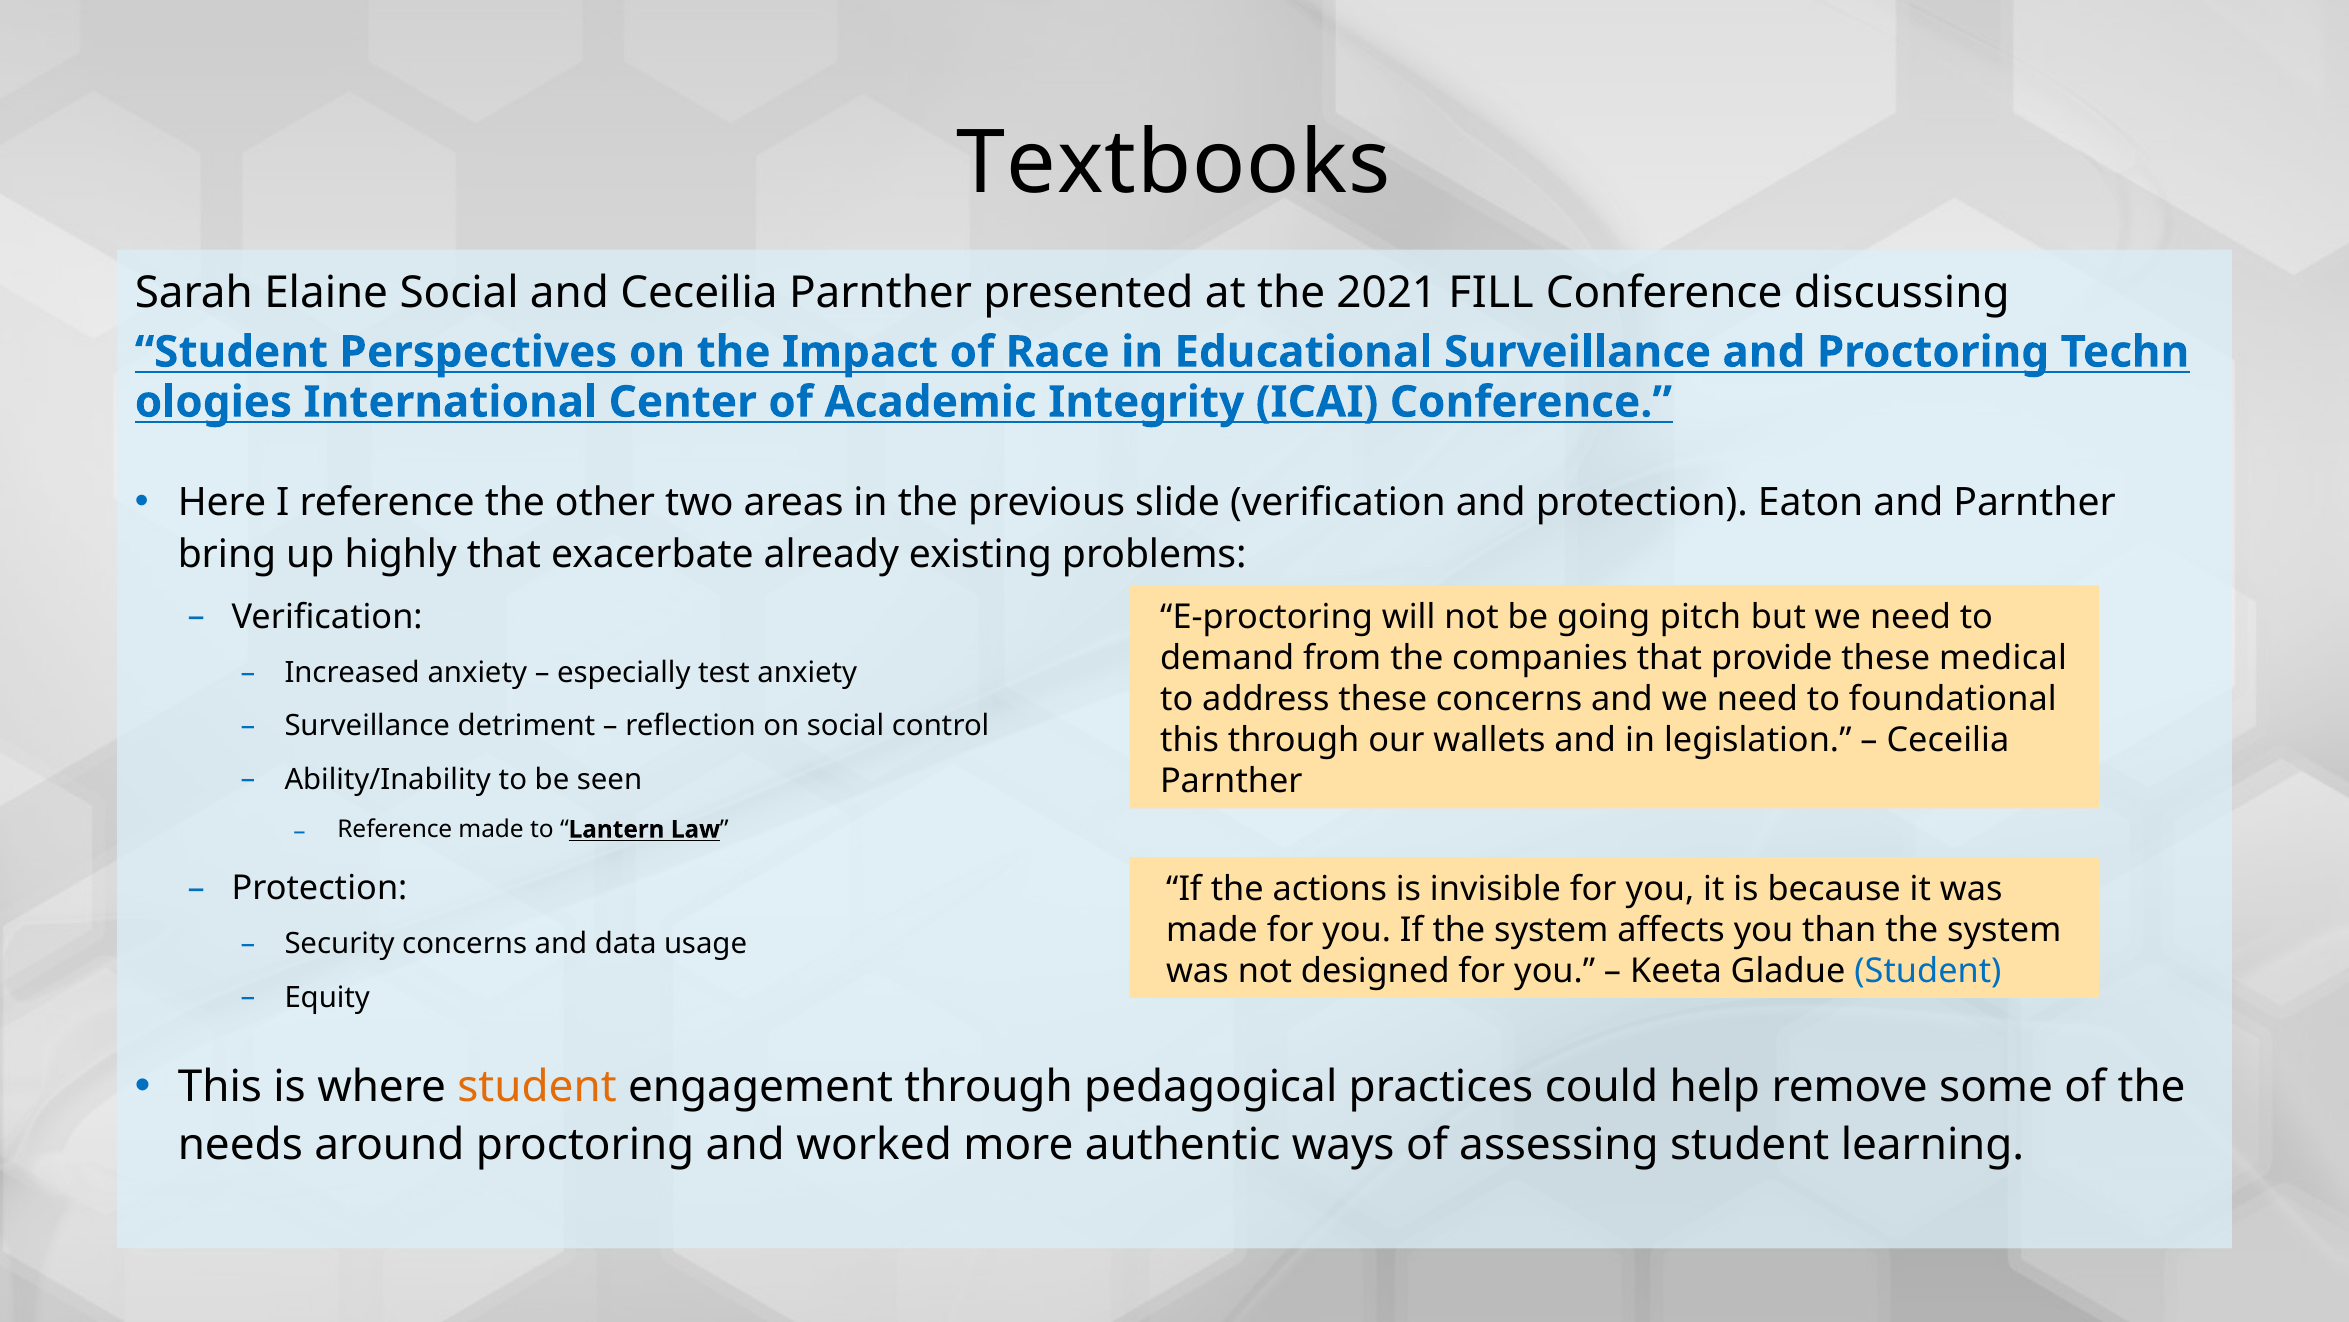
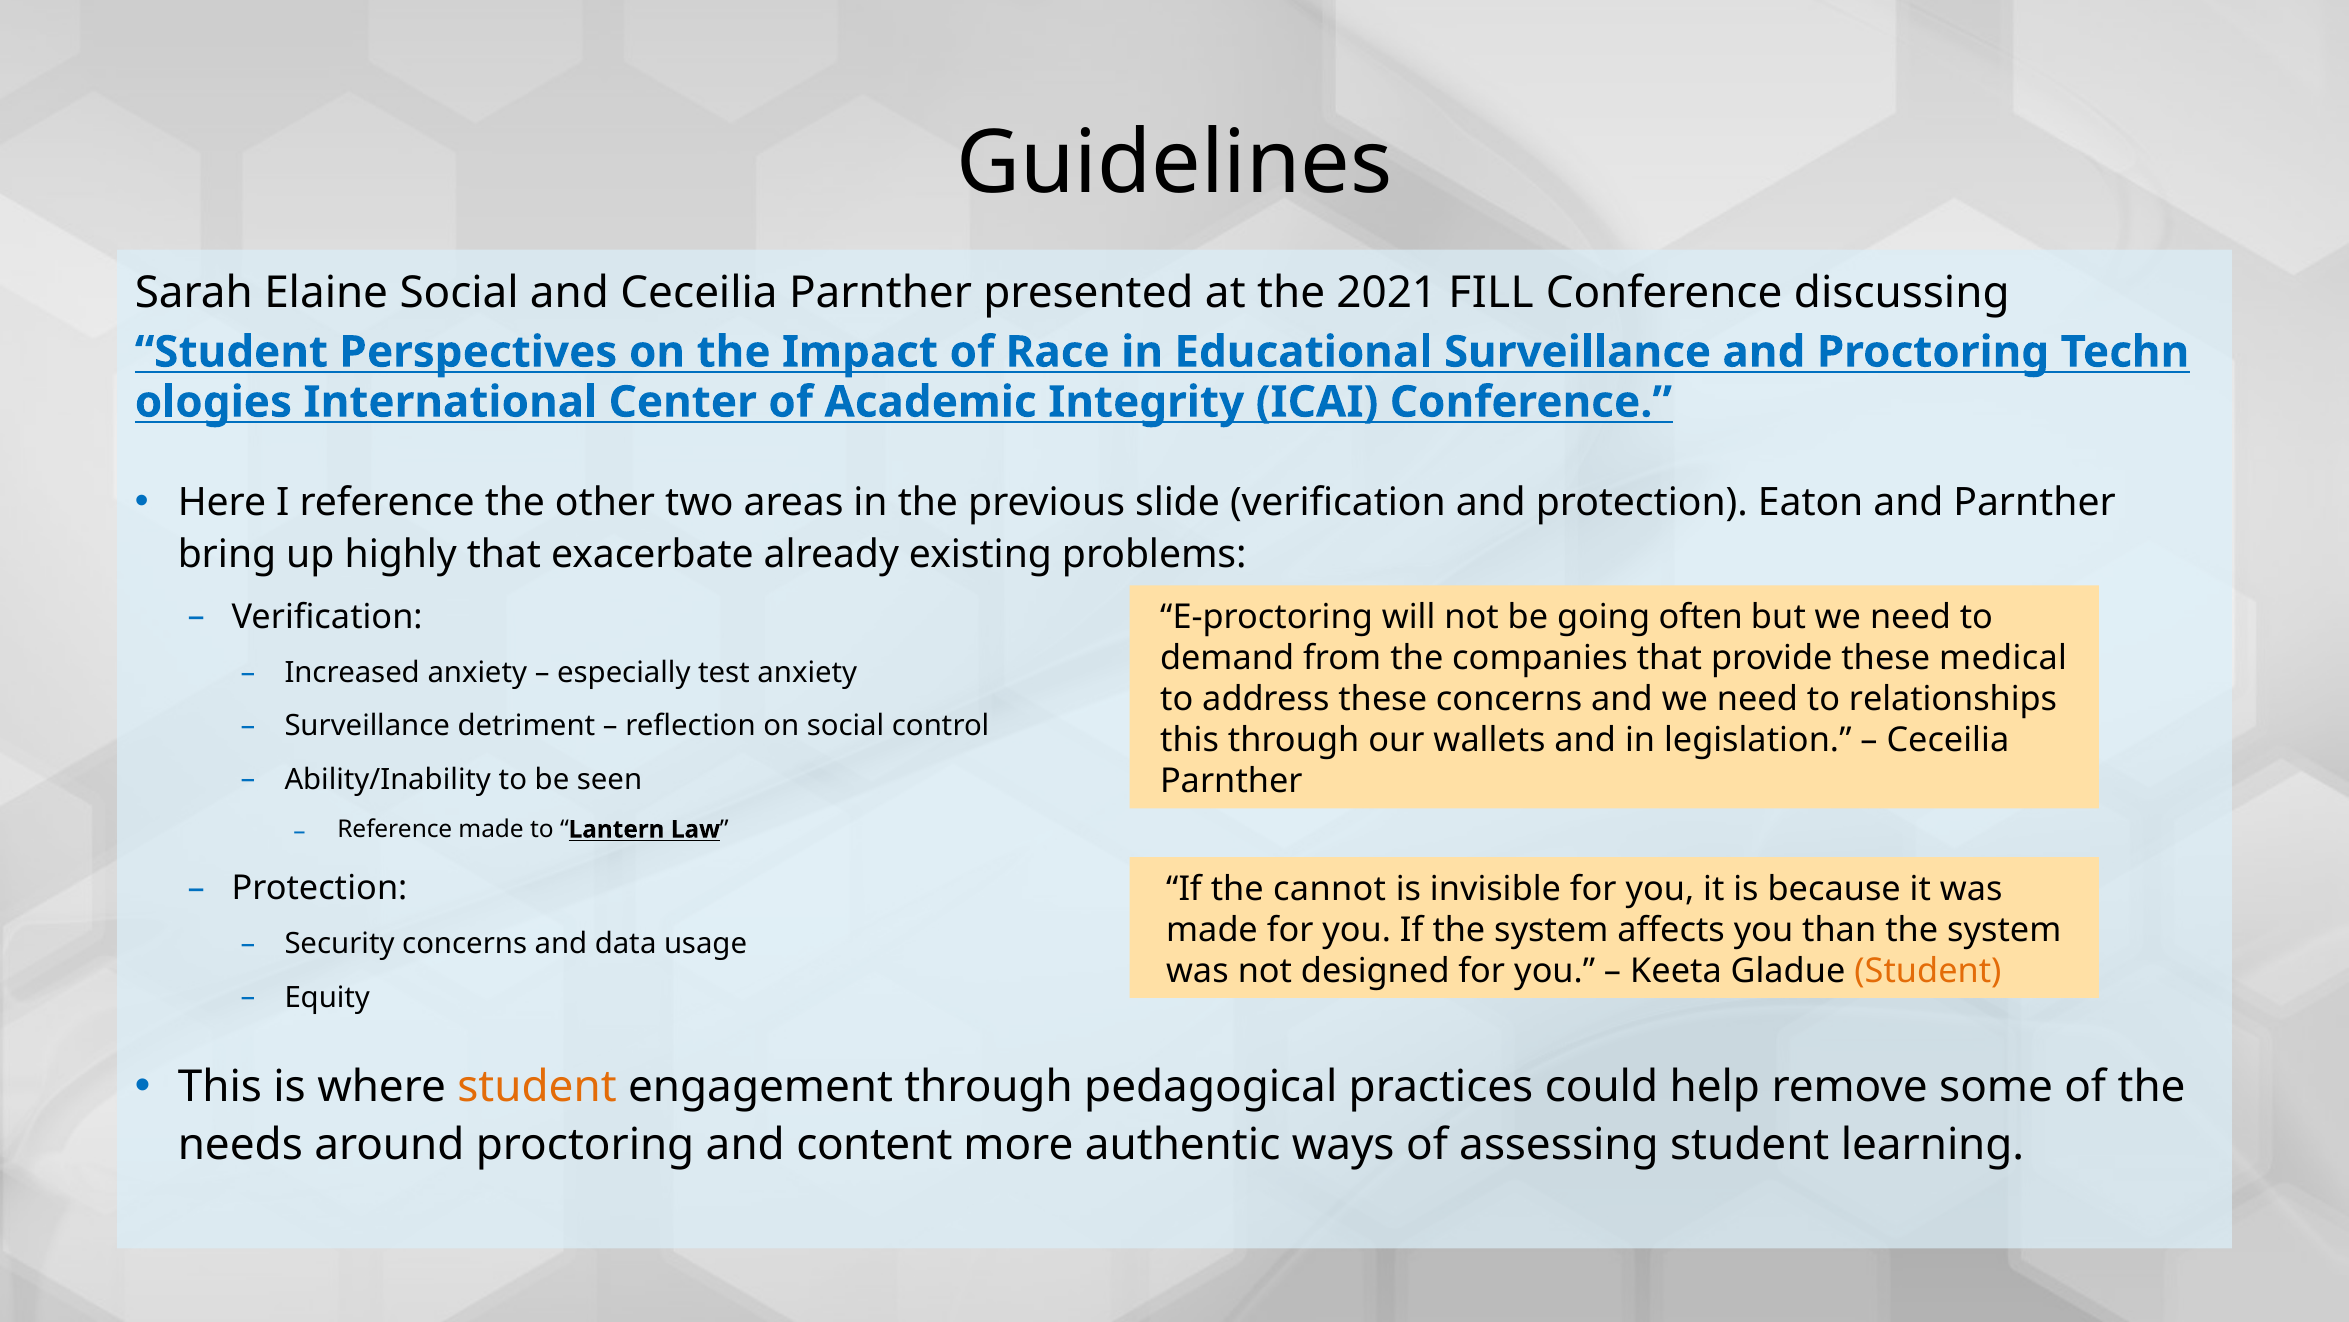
Textbooks: Textbooks -> Guidelines
pitch: pitch -> often
foundational: foundational -> relationships
actions: actions -> cannot
Student at (1928, 971) colour: blue -> orange
worked: worked -> content
